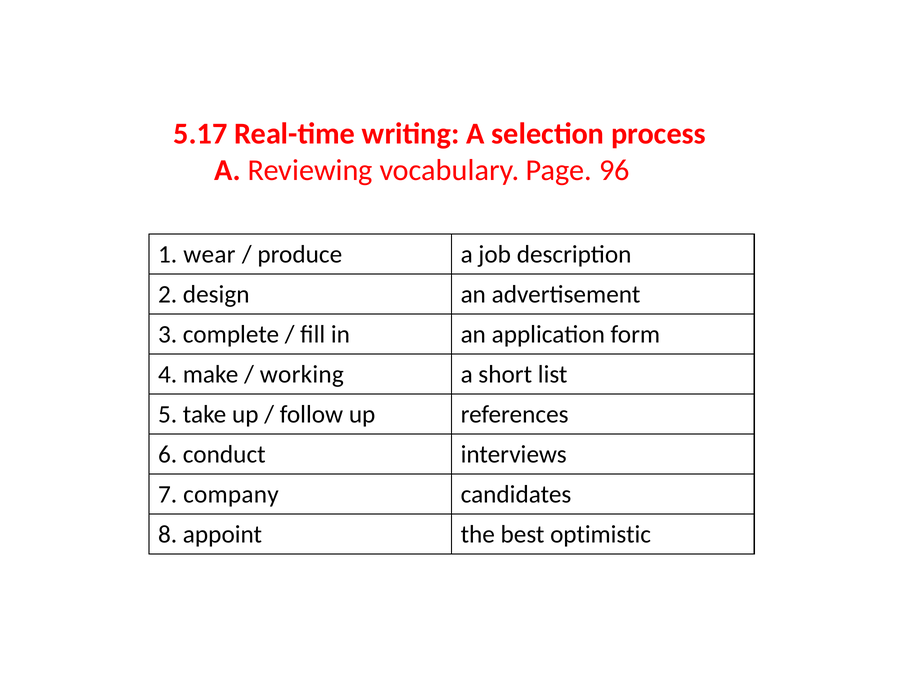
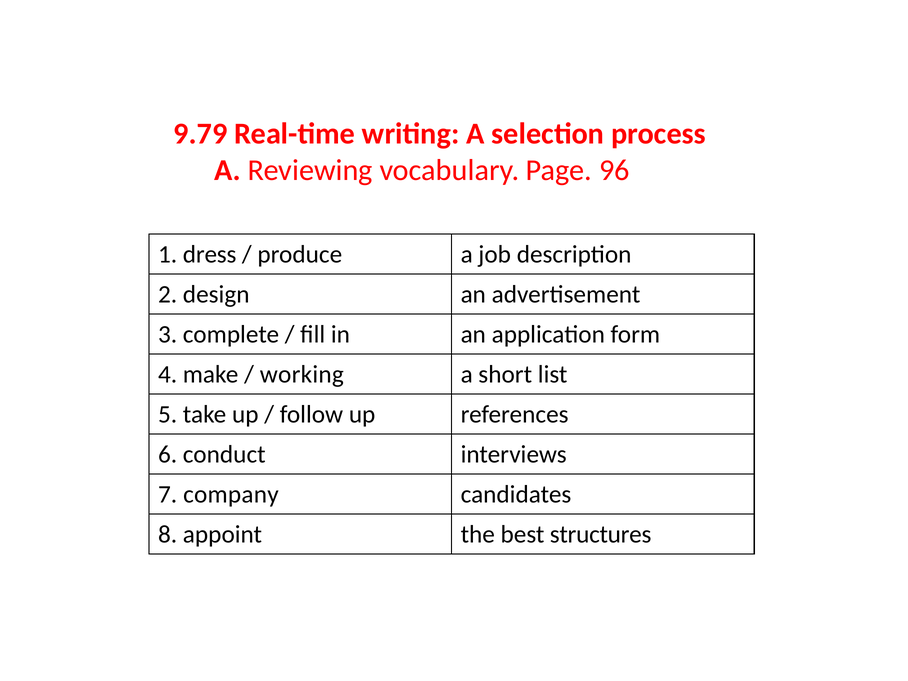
5.17: 5.17 -> 9.79
wear: wear -> dress
optimistic: optimistic -> structures
